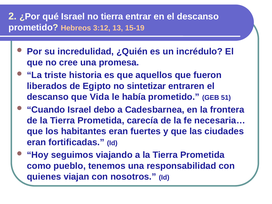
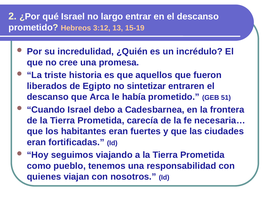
no tierra: tierra -> largo
Vida: Vida -> Arca
